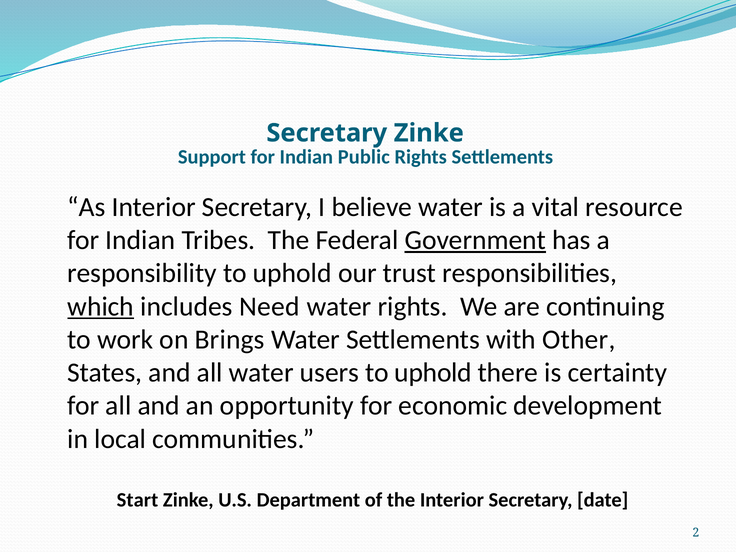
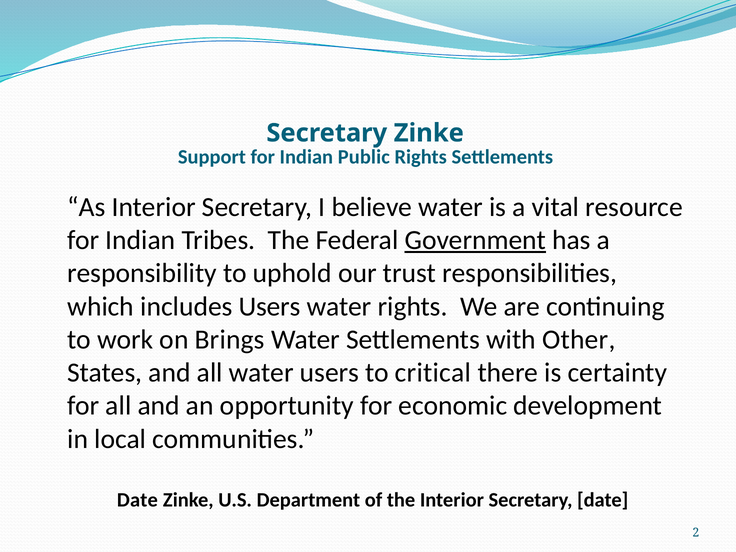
which underline: present -> none
includes Need: Need -> Users
users to uphold: uphold -> critical
Start at (137, 500): Start -> Date
